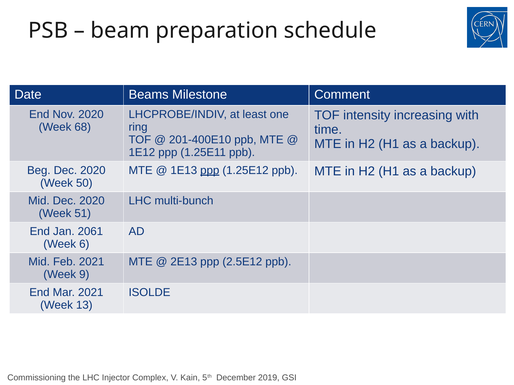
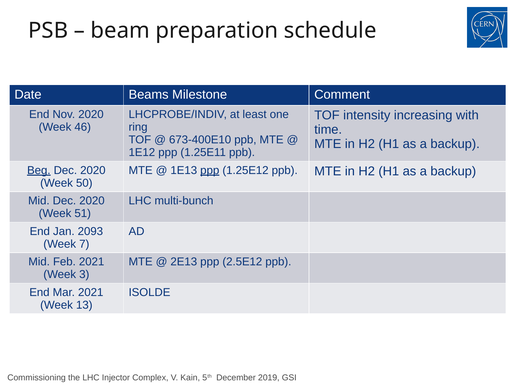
68: 68 -> 46
201-400E10: 201-400E10 -> 673-400E10
Beg underline: none -> present
2061: 2061 -> 2093
6: 6 -> 7
9: 9 -> 3
